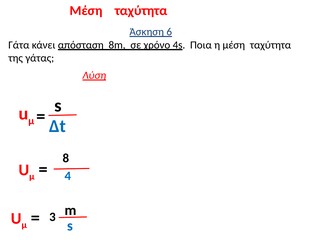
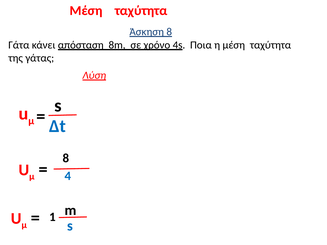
Άσκηση 6: 6 -> 8
3: 3 -> 1
